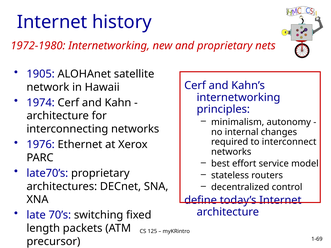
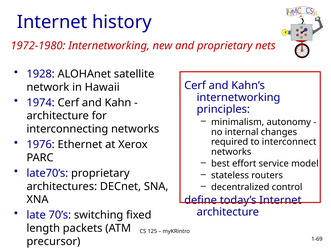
1905: 1905 -> 1928
